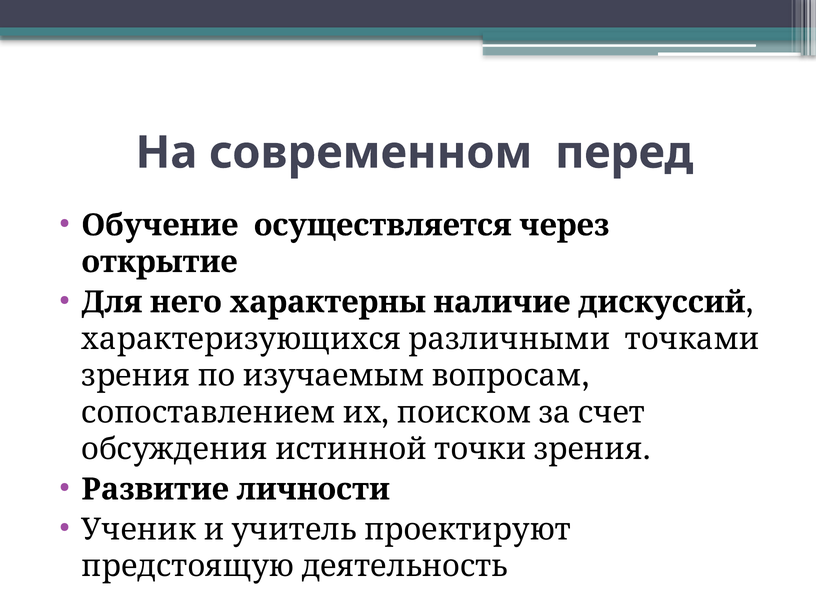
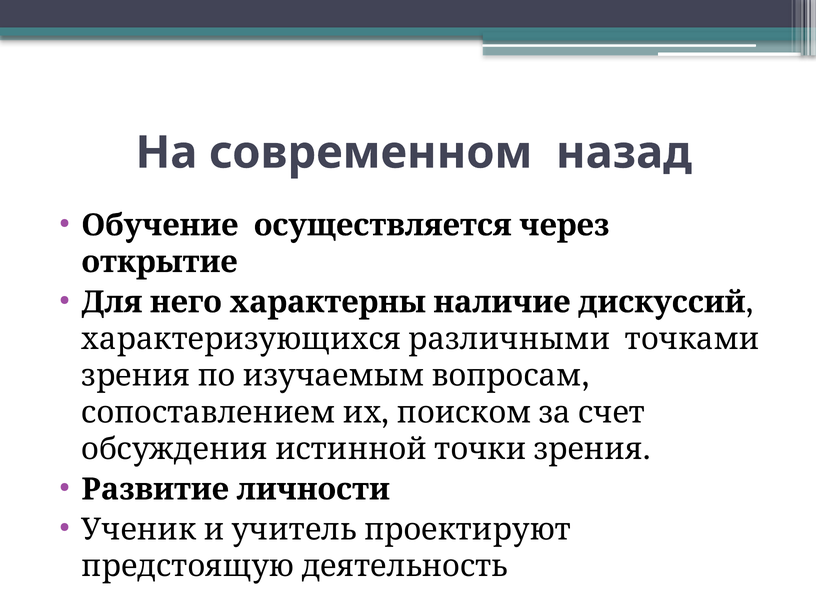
перед: перед -> назад
